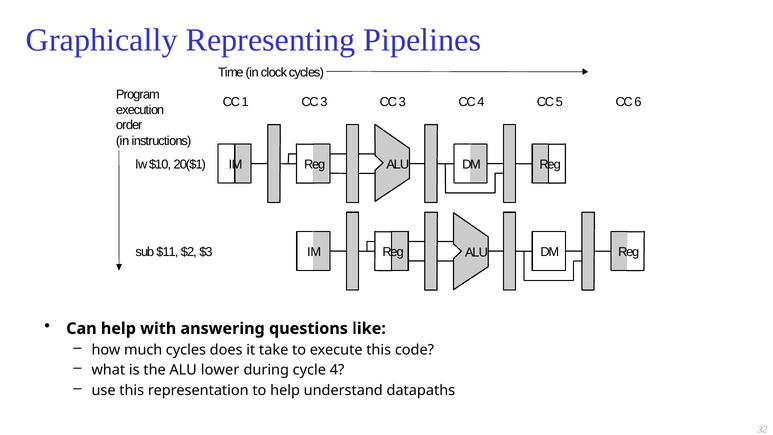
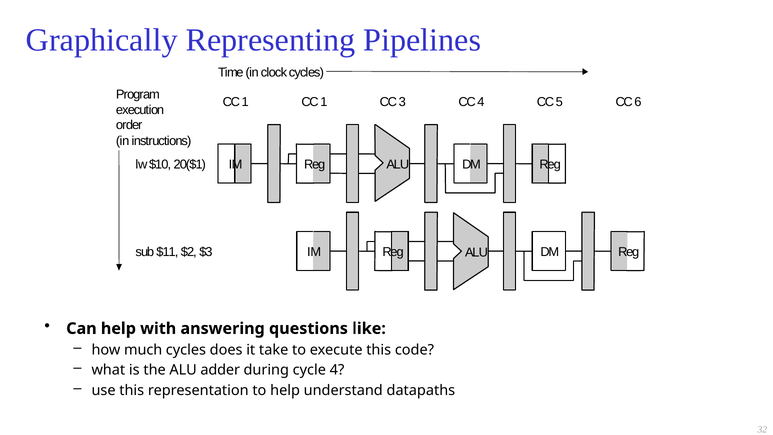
3 at (324, 102): 3 -> 1
lower: lower -> adder
